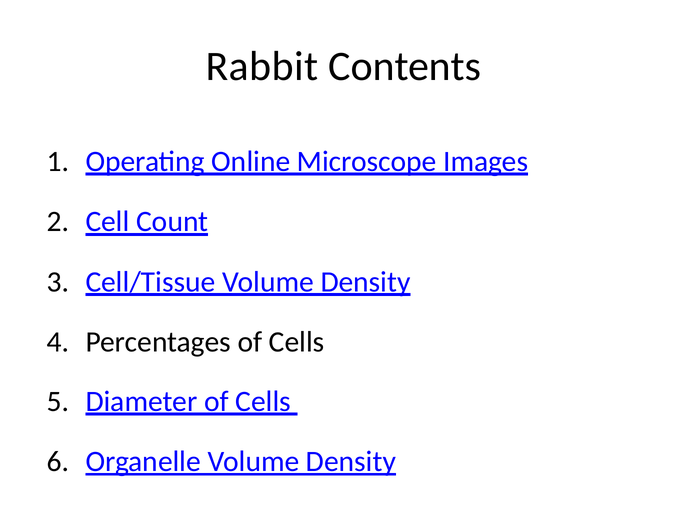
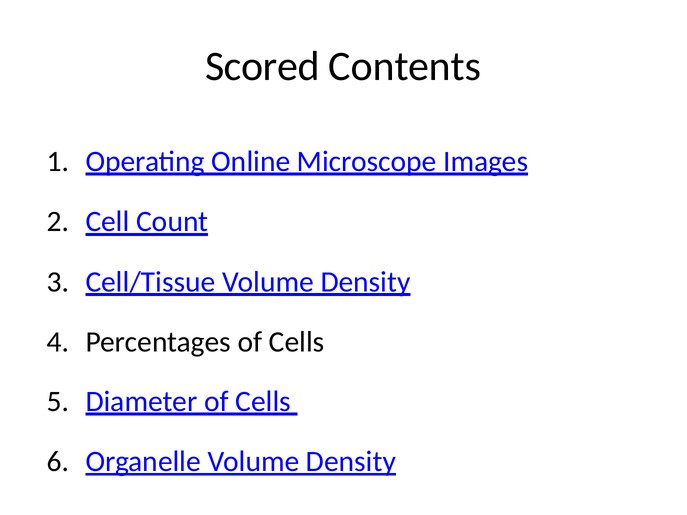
Rabbit: Rabbit -> Scored
